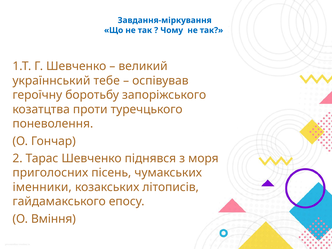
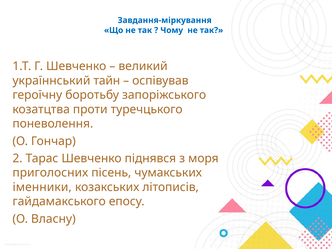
тебе: тебе -> тайн
Вміння: Вміння -> Власну
